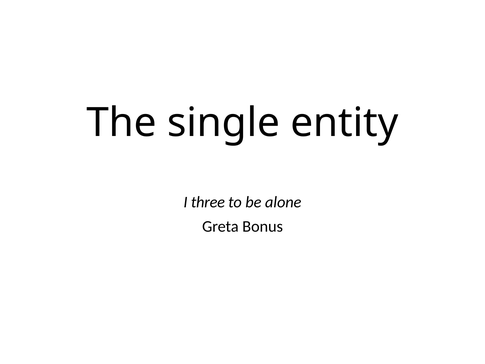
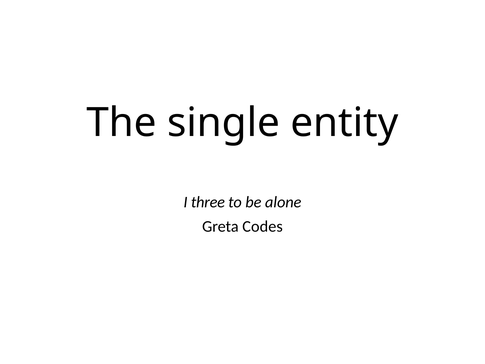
Bonus: Bonus -> Codes
